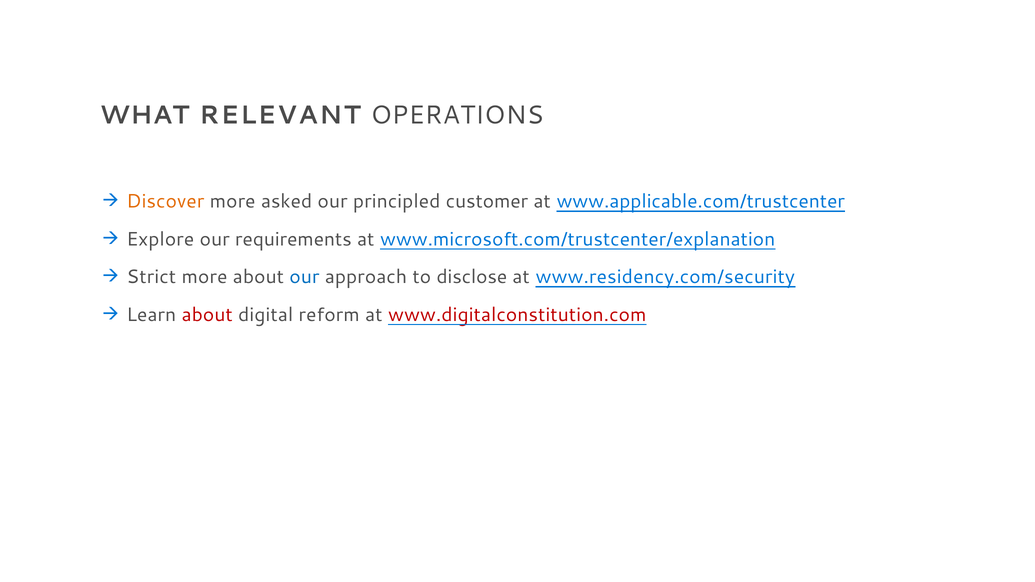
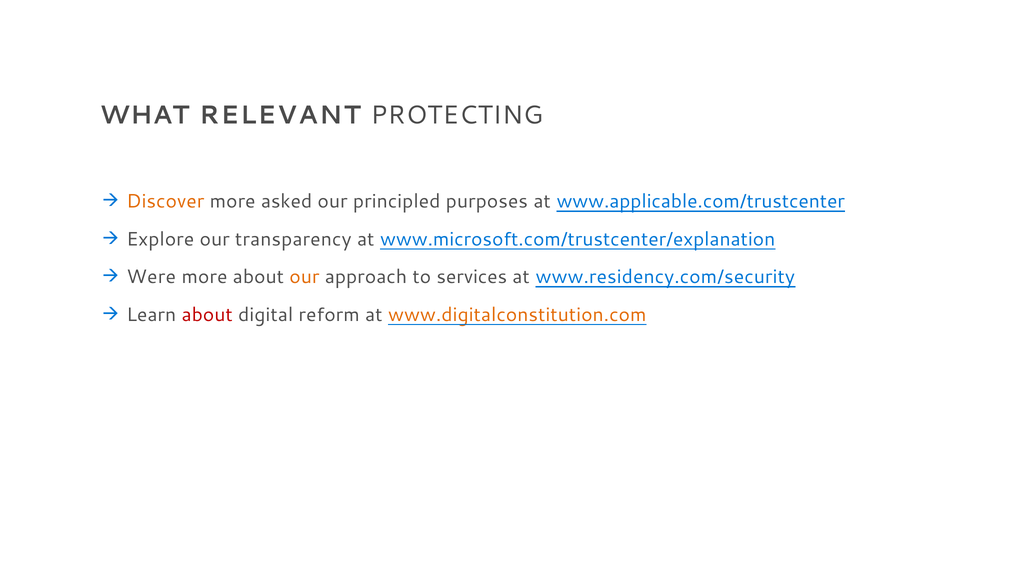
OPERATIONS: OPERATIONS -> PROTECTING
customer: customer -> purposes
requirements: requirements -> transparency
Strict: Strict -> Were
our at (304, 277) colour: blue -> orange
disclose: disclose -> services
www.digitalconstitution.com colour: red -> orange
